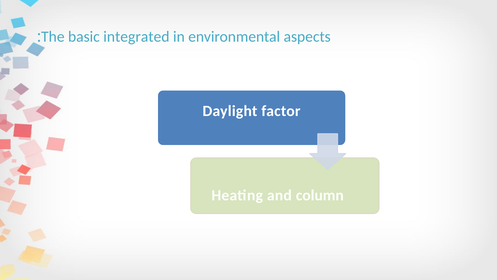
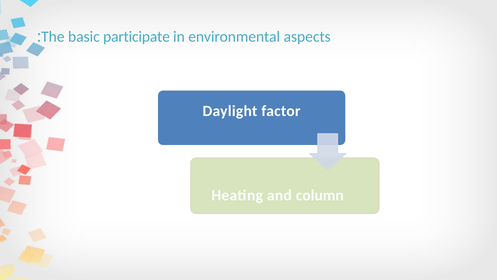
integrated: integrated -> participate
